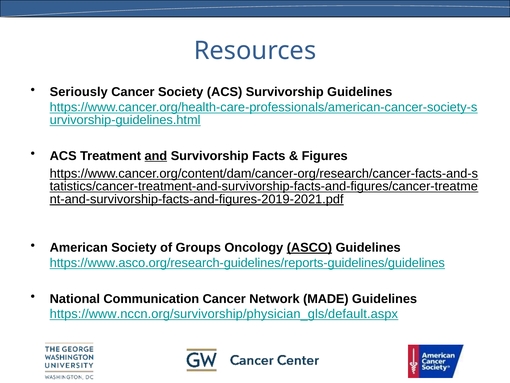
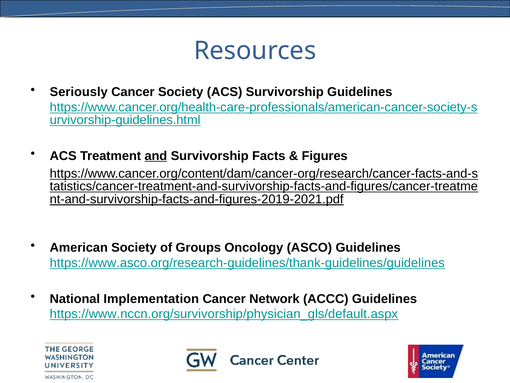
ASCO underline: present -> none
https://www.asco.org/research-guidelines/reports-guidelines/guidelines: https://www.asco.org/research-guidelines/reports-guidelines/guidelines -> https://www.asco.org/research-guidelines/thank-guidelines/guidelines
Communication: Communication -> Implementation
MADE: MADE -> ACCC
